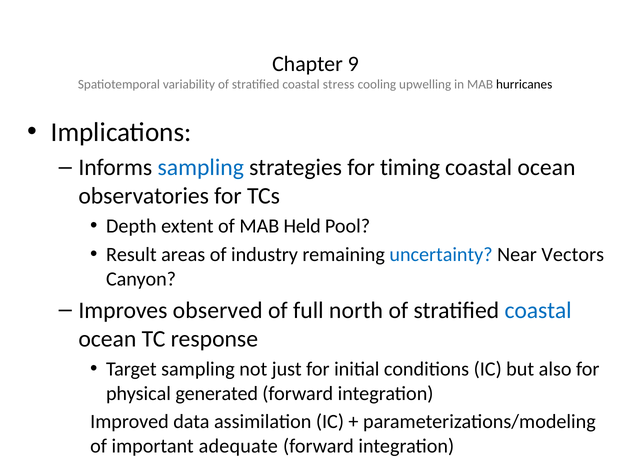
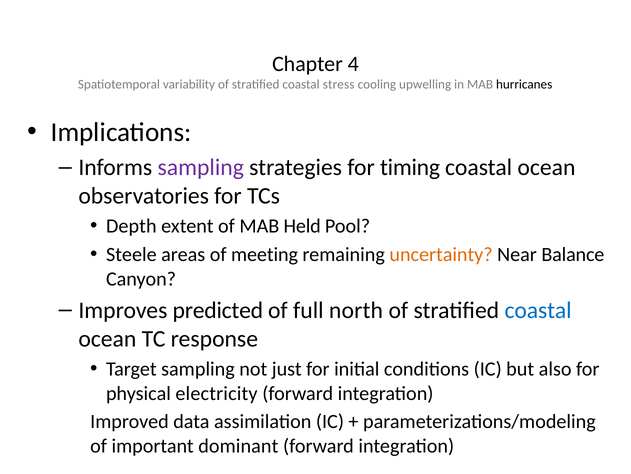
9: 9 -> 4
sampling at (201, 167) colour: blue -> purple
Result: Result -> Steele
industry: industry -> meeting
uncertainty colour: blue -> orange
Vectors: Vectors -> Balance
observed: observed -> predicted
generated: generated -> electricity
adequate: adequate -> dominant
